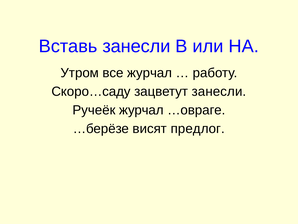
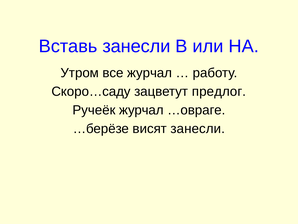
зацветут занесли: занесли -> предлог
висят предлог: предлог -> занесли
